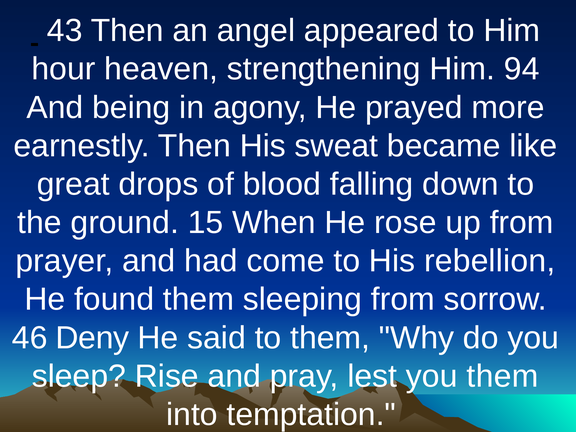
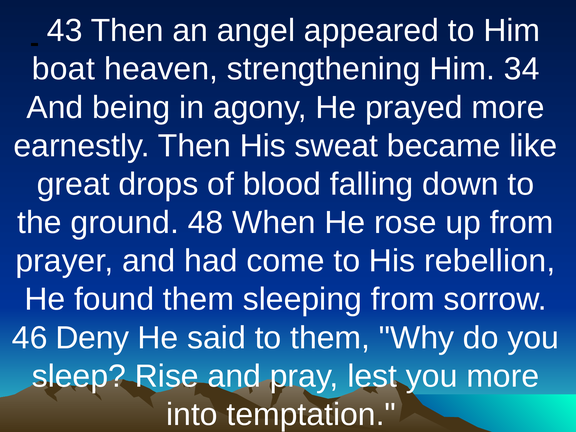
hour: hour -> boat
94: 94 -> 34
15: 15 -> 48
you them: them -> more
